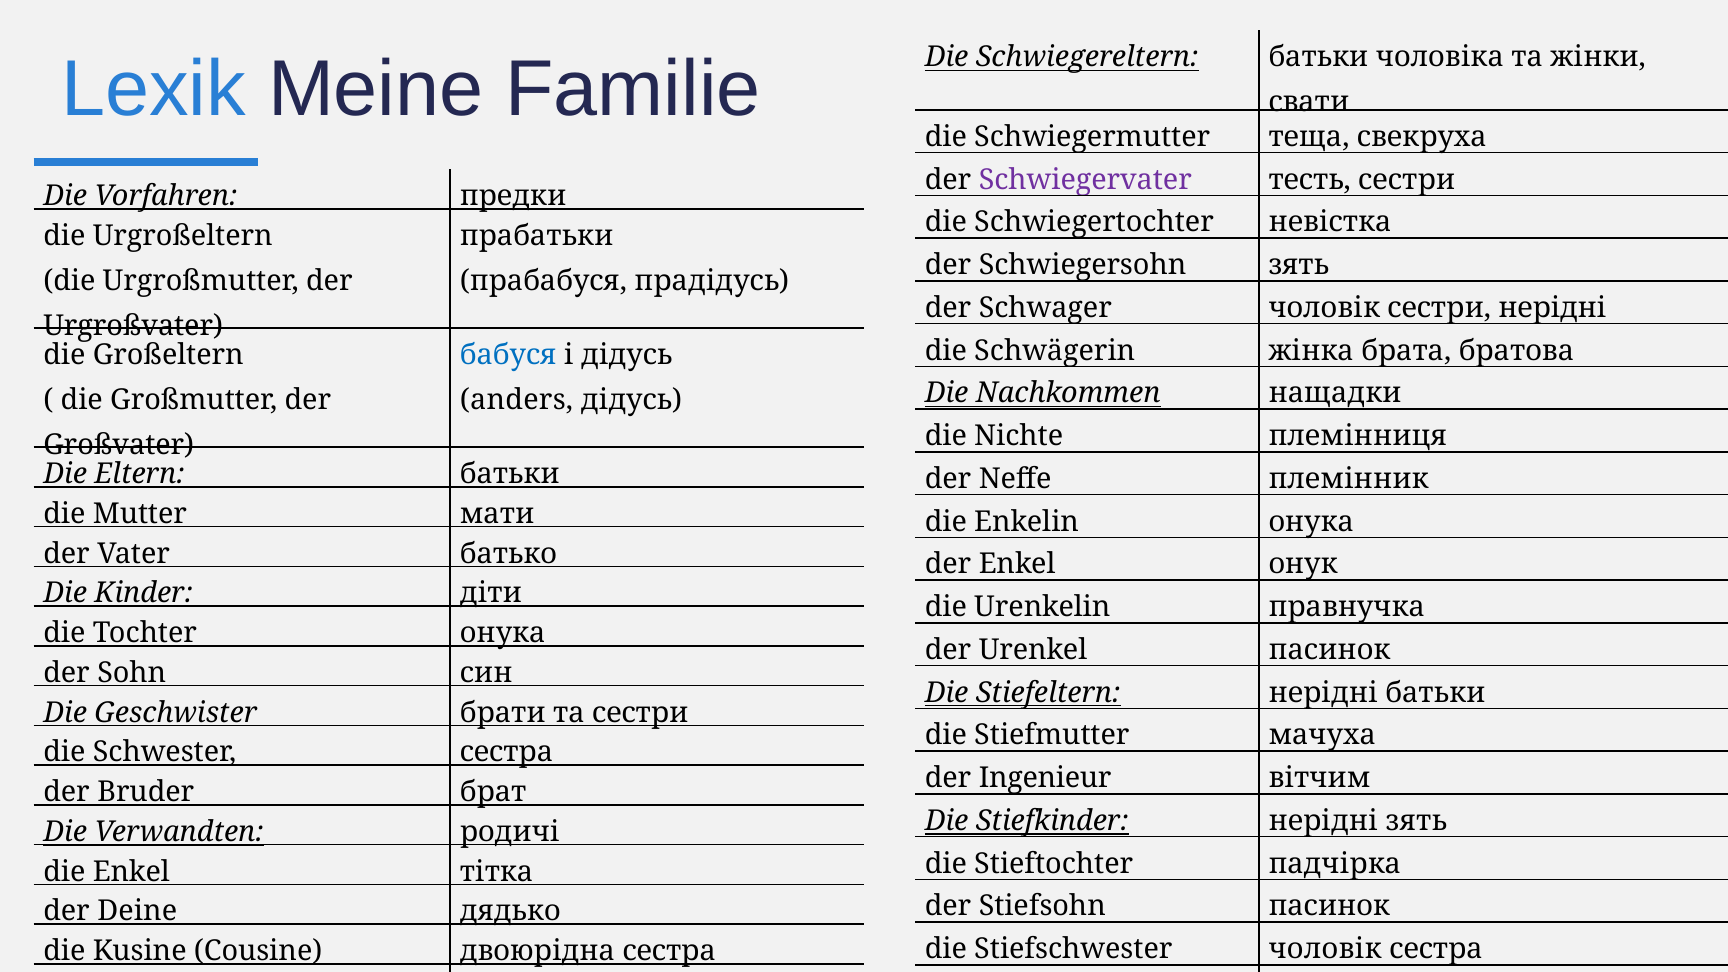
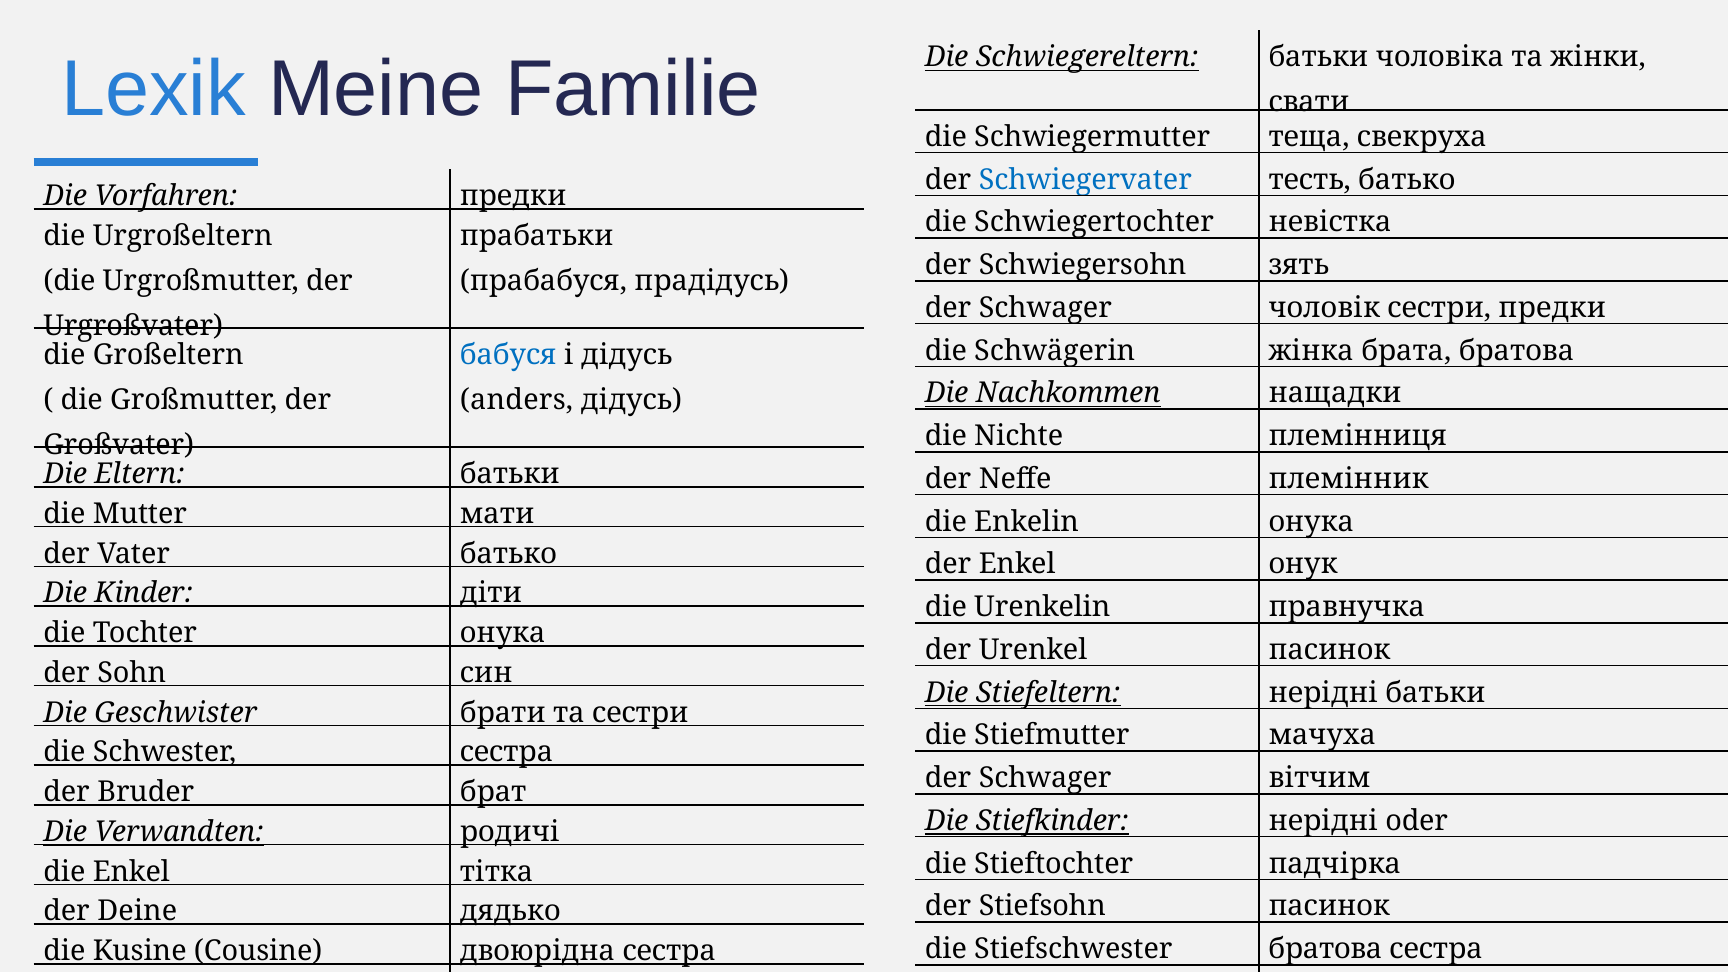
Schwiegervater colour: purple -> blue
тесть сестри: сестри -> батько
сестри нерідні: нерідні -> предки
Ingenieur at (1045, 778): Ingenieur -> Schwager
нерідні зять: зять -> oder
Stiefschwester чоловік: чоловік -> братова
